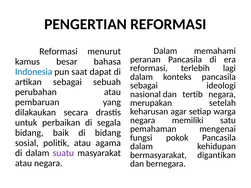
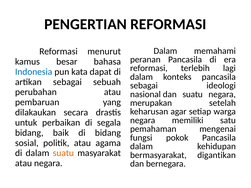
saat: saat -> kata
dan tertib: tertib -> suatu
suatu at (63, 153) colour: purple -> orange
